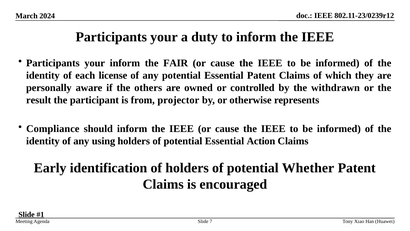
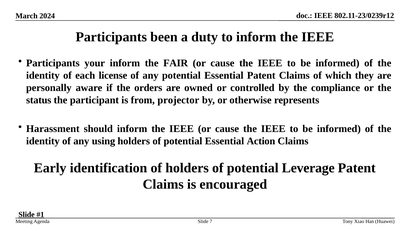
your at (164, 37): your -> been
others: others -> orders
withdrawn: withdrawn -> compliance
result: result -> status
Compliance: Compliance -> Harassment
Whether: Whether -> Leverage
